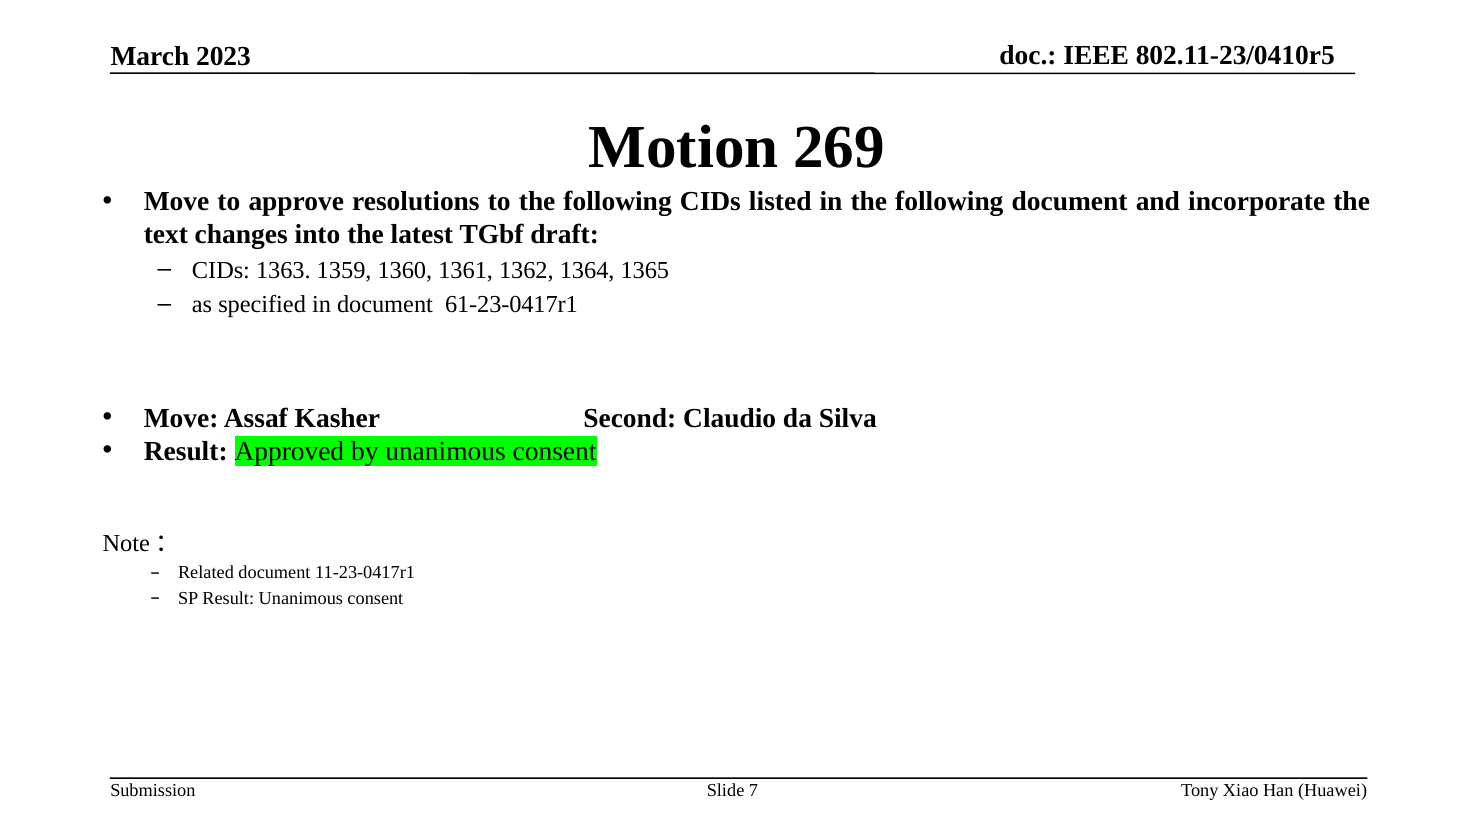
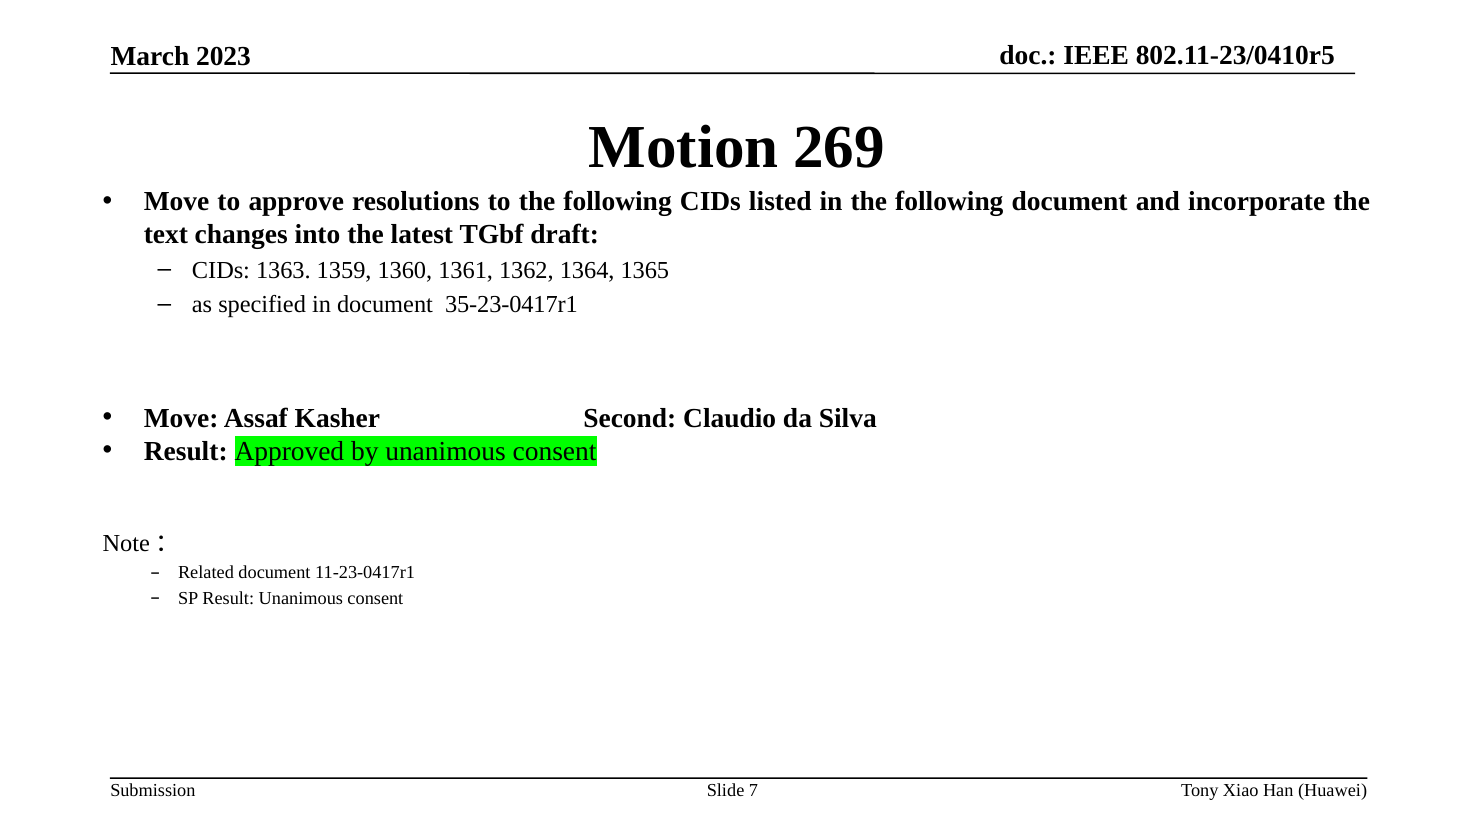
61-23-0417r1: 61-23-0417r1 -> 35-23-0417r1
